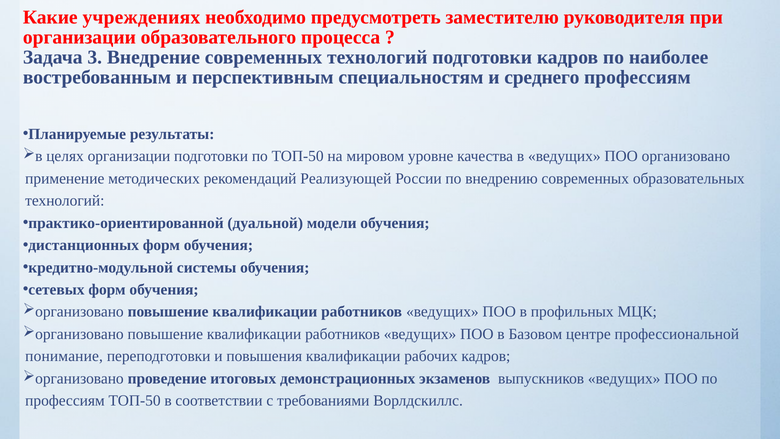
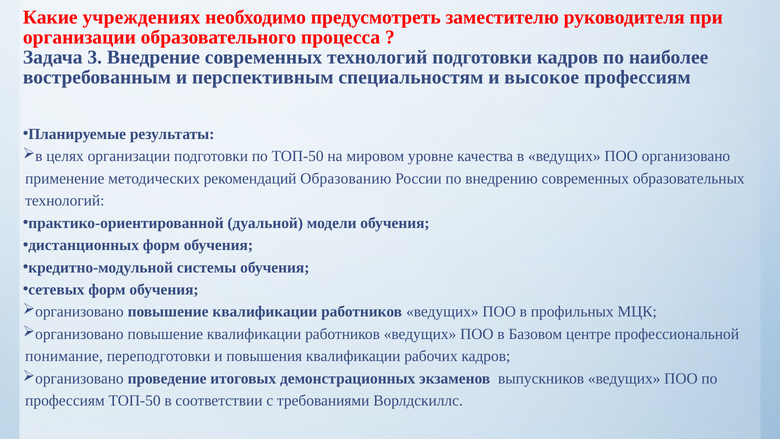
среднего: среднего -> высокое
Реализующей: Реализующей -> Образованию
